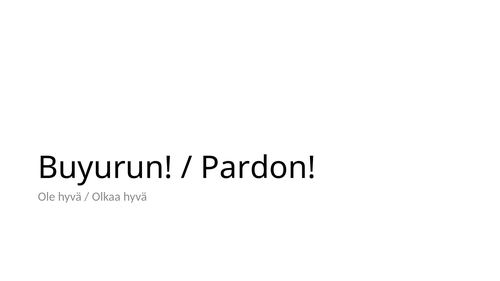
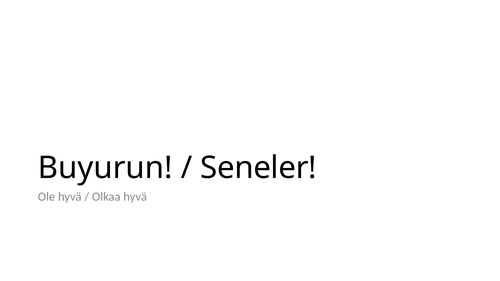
Pardon: Pardon -> Seneler
